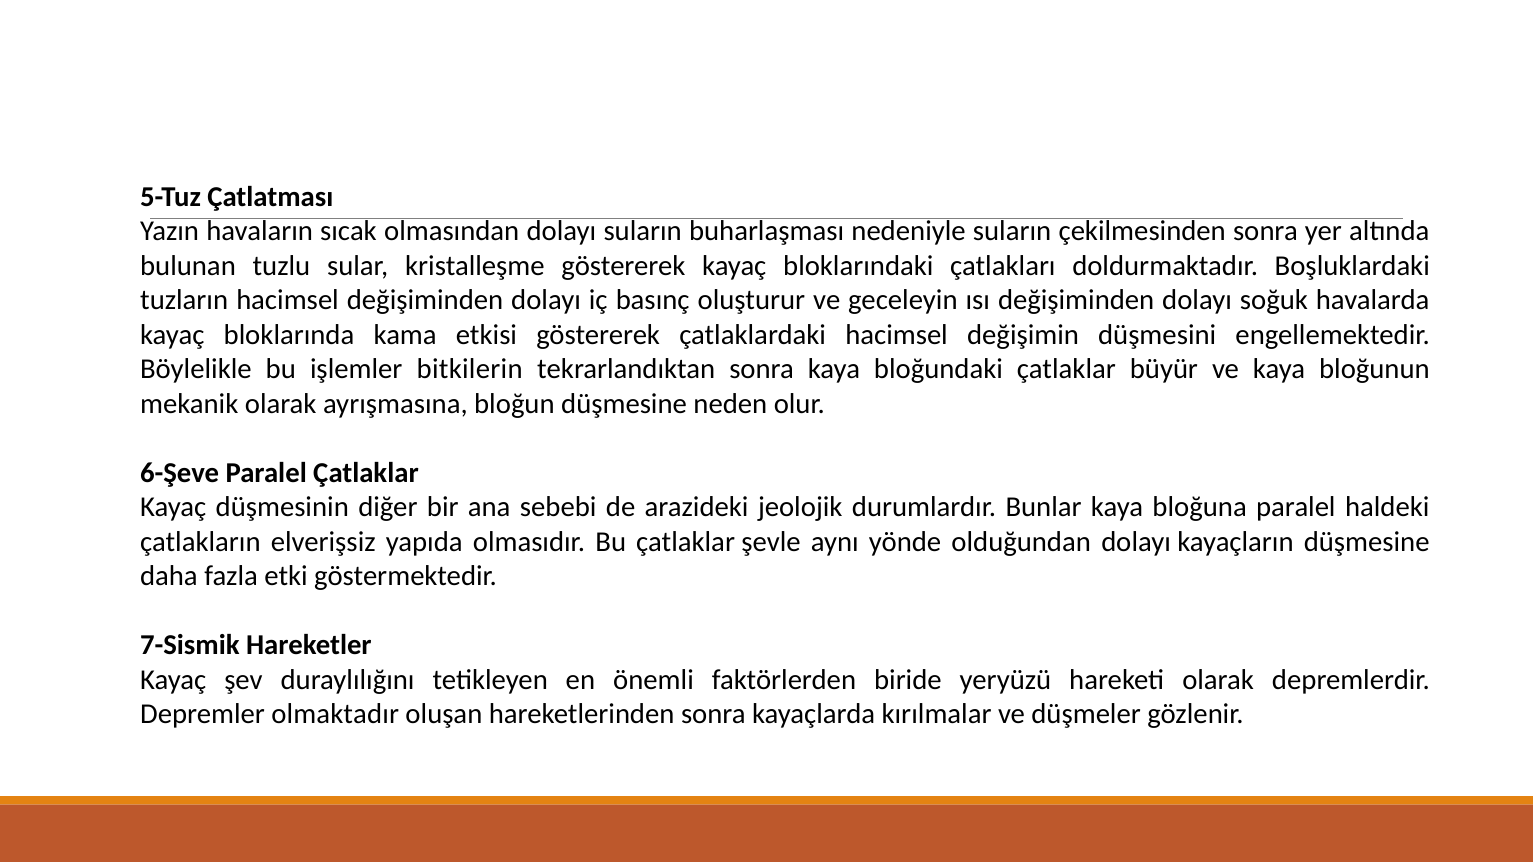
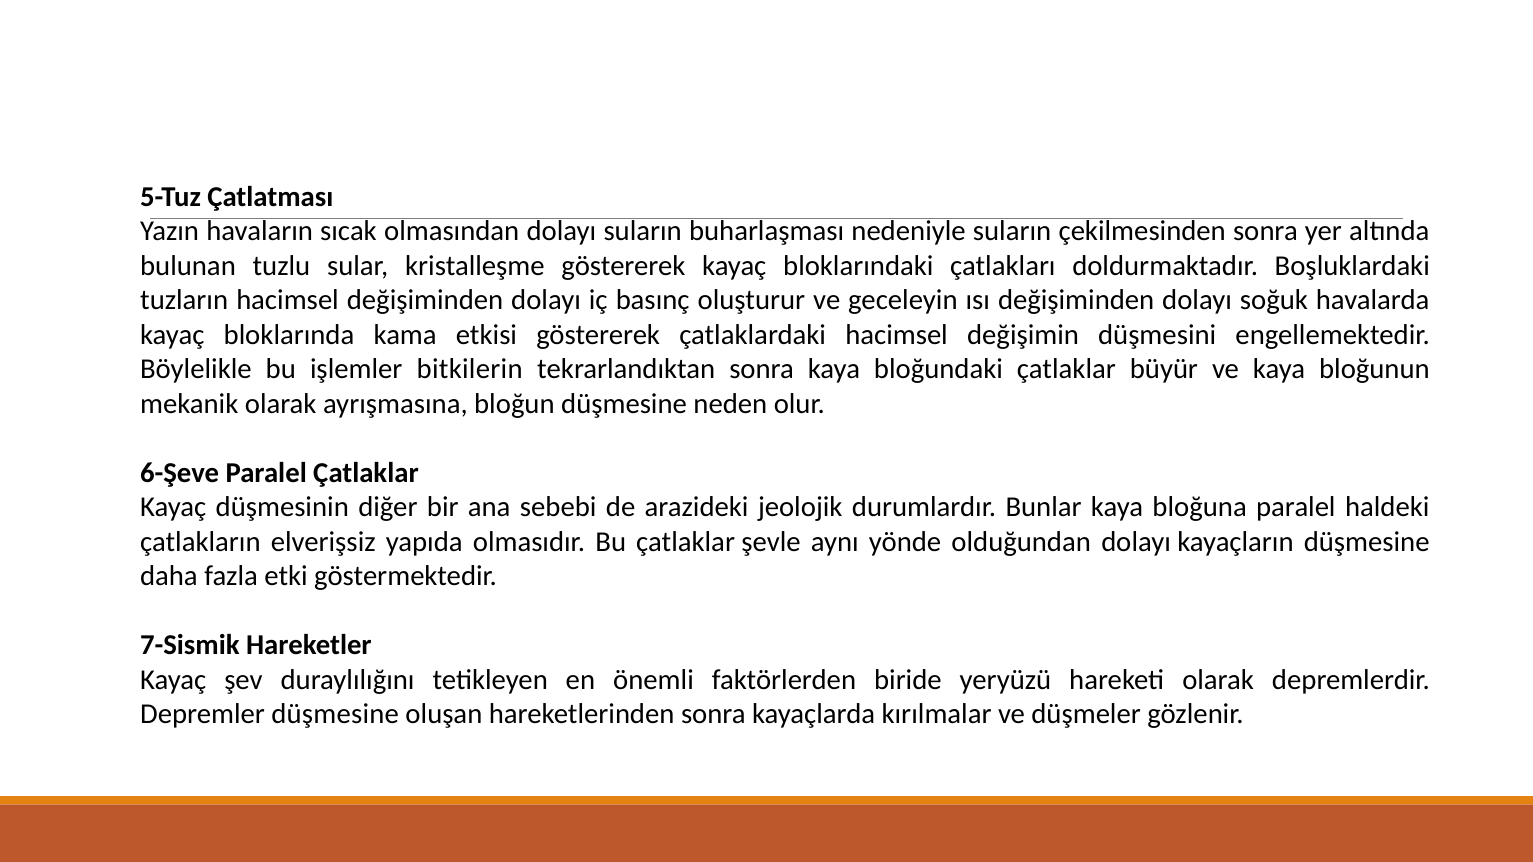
Depremler olmaktadır: olmaktadır -> düşmesine
